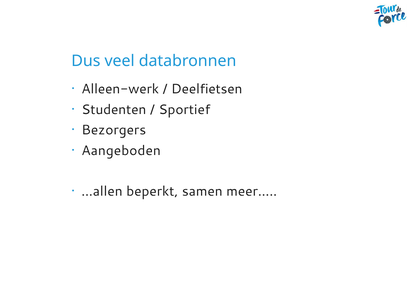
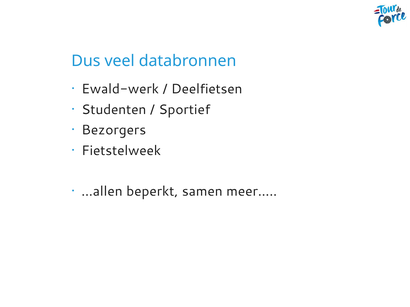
Alleen-werk: Alleen-werk -> Ewald-werk
Aangeboden: Aangeboden -> Fietstelweek
